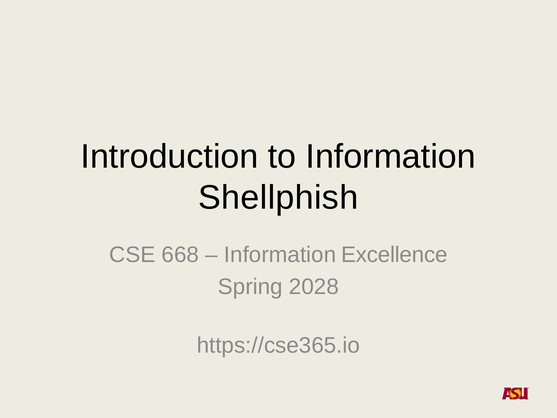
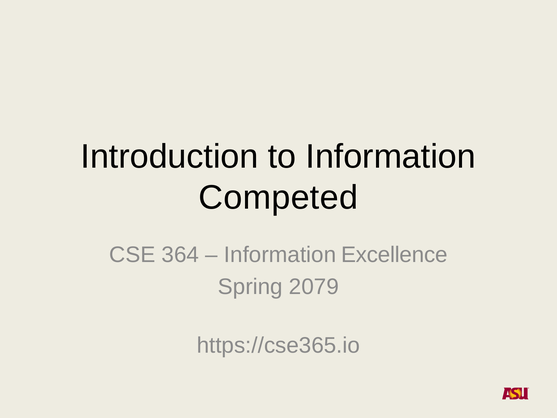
Shellphish: Shellphish -> Competed
668: 668 -> 364
2028: 2028 -> 2079
